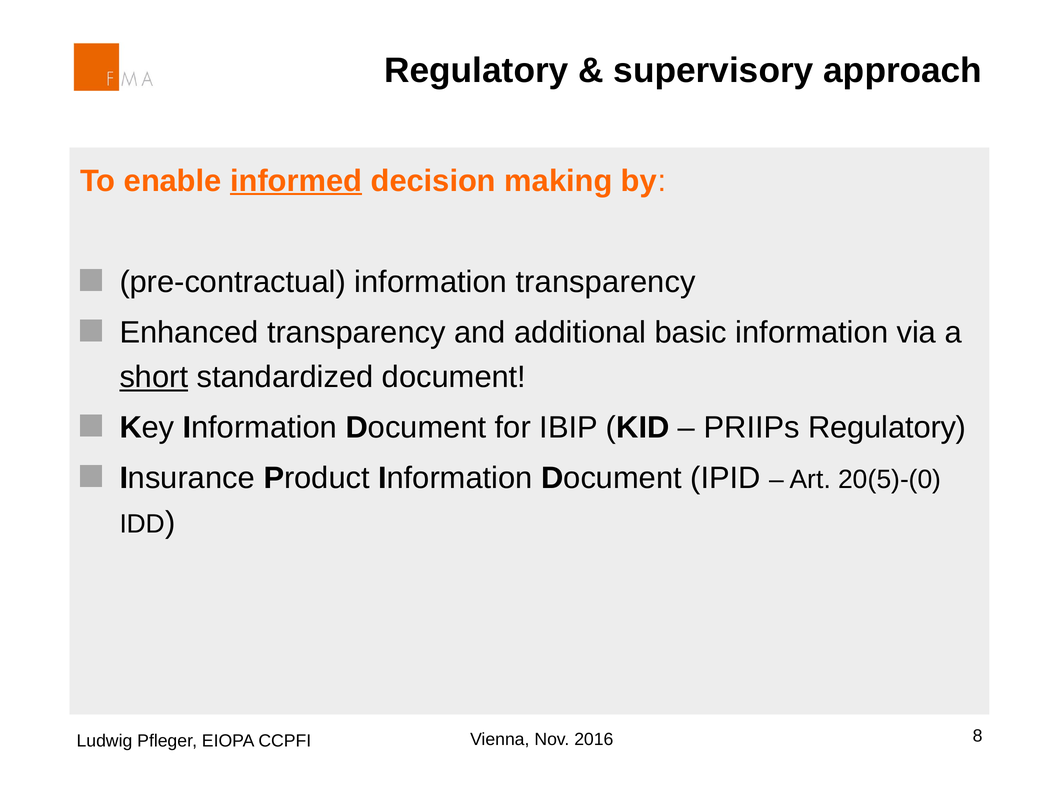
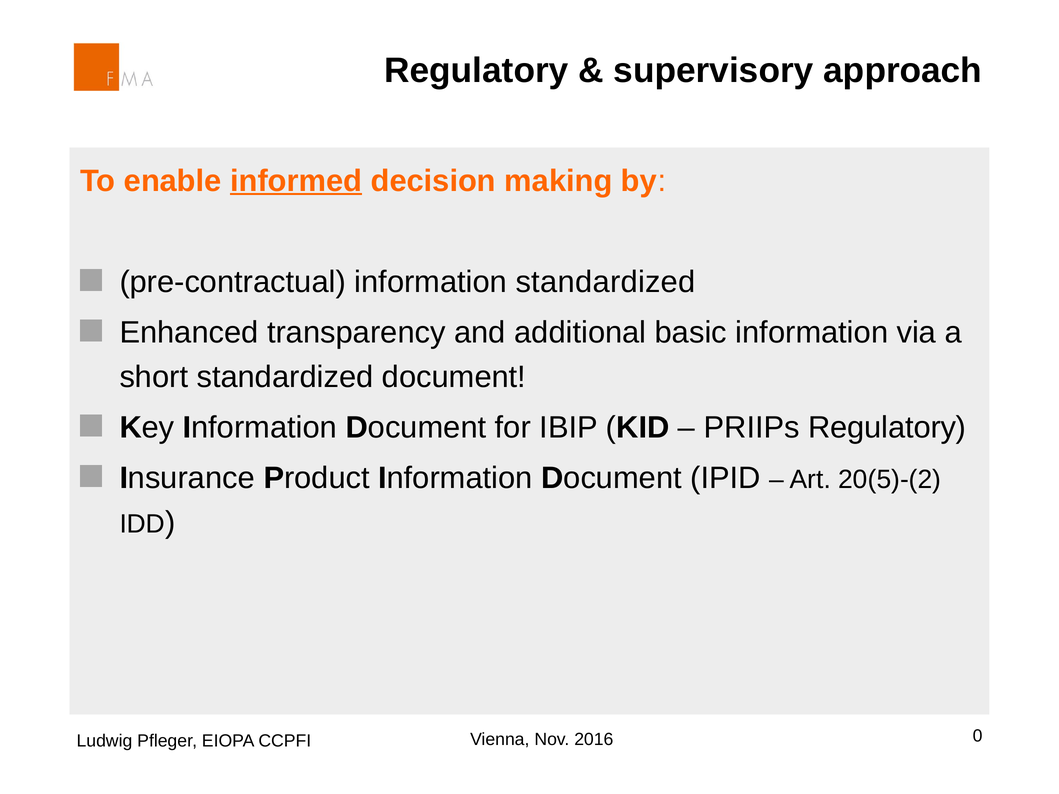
information transparency: transparency -> standardized
short underline: present -> none
20(5)-(0: 20(5)-(0 -> 20(5)-(2
8: 8 -> 0
